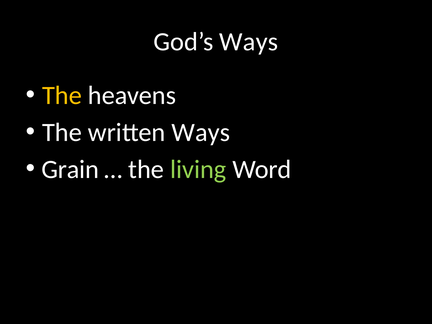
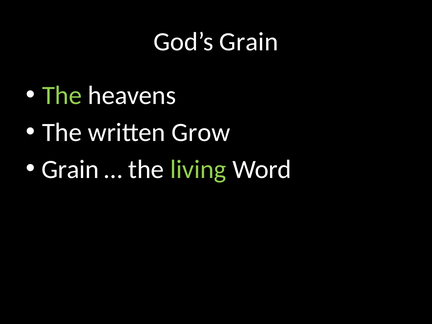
God’s Ways: Ways -> Grain
The at (62, 95) colour: yellow -> light green
written Ways: Ways -> Grow
